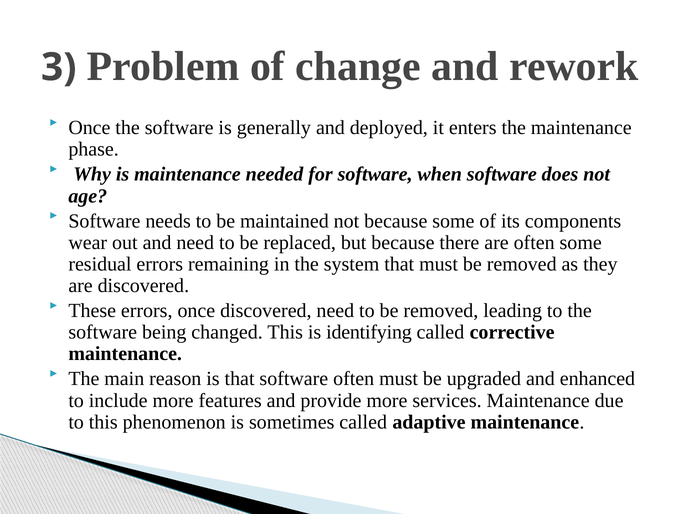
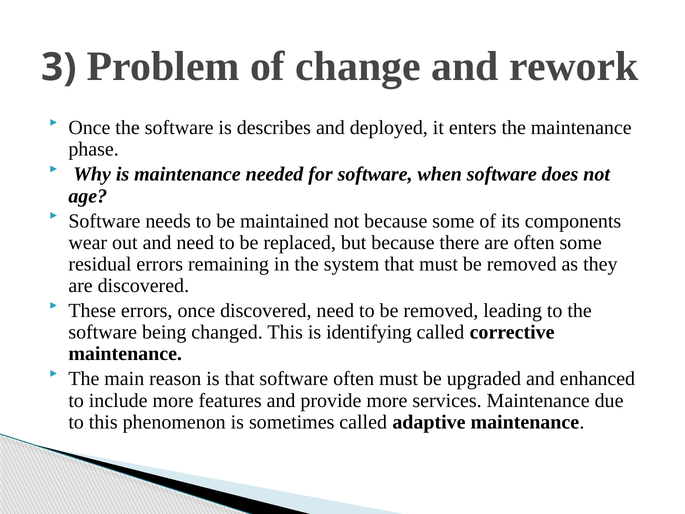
generally: generally -> describes
